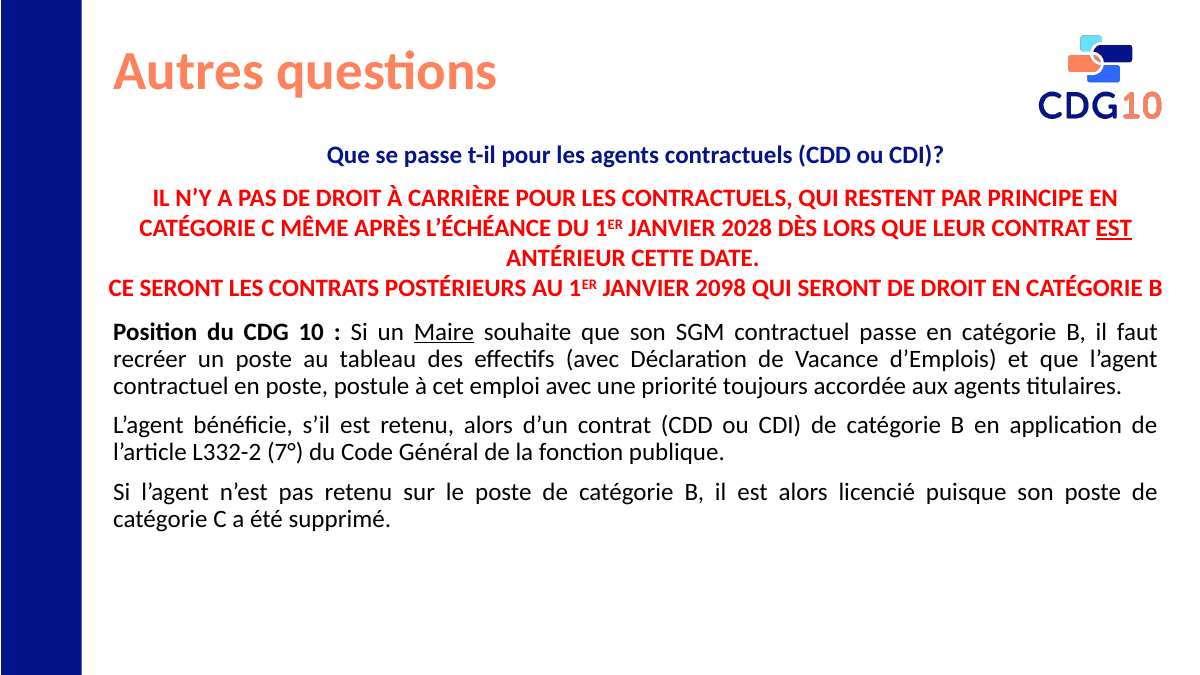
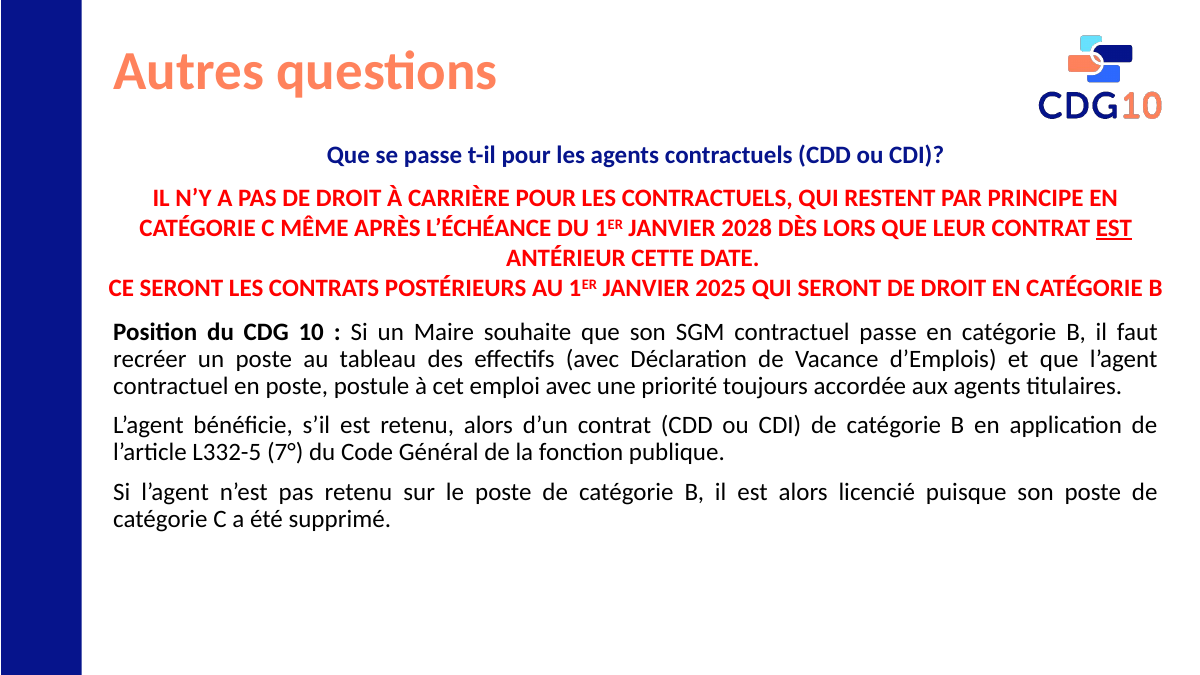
2098: 2098 -> 2025
Maire underline: present -> none
L332-2: L332-2 -> L332-5
